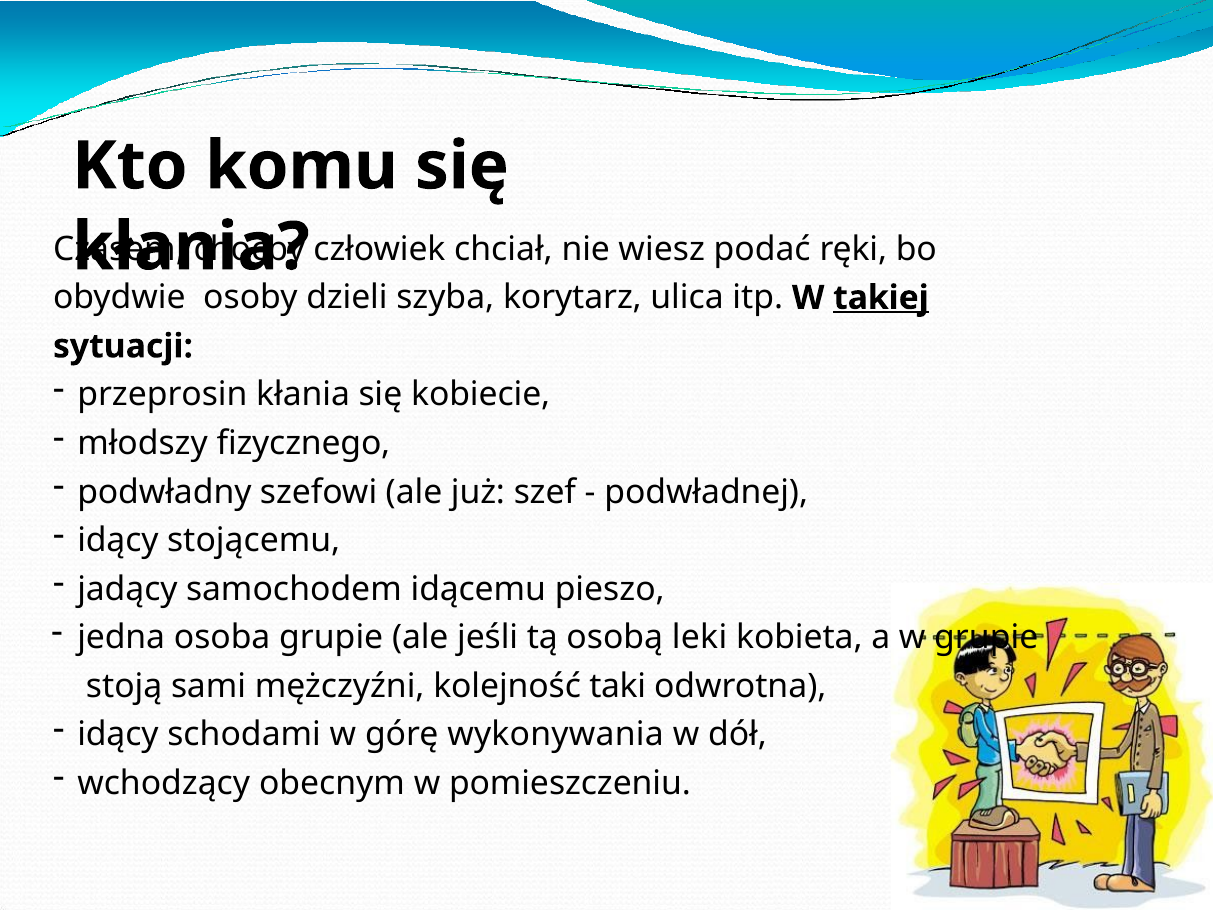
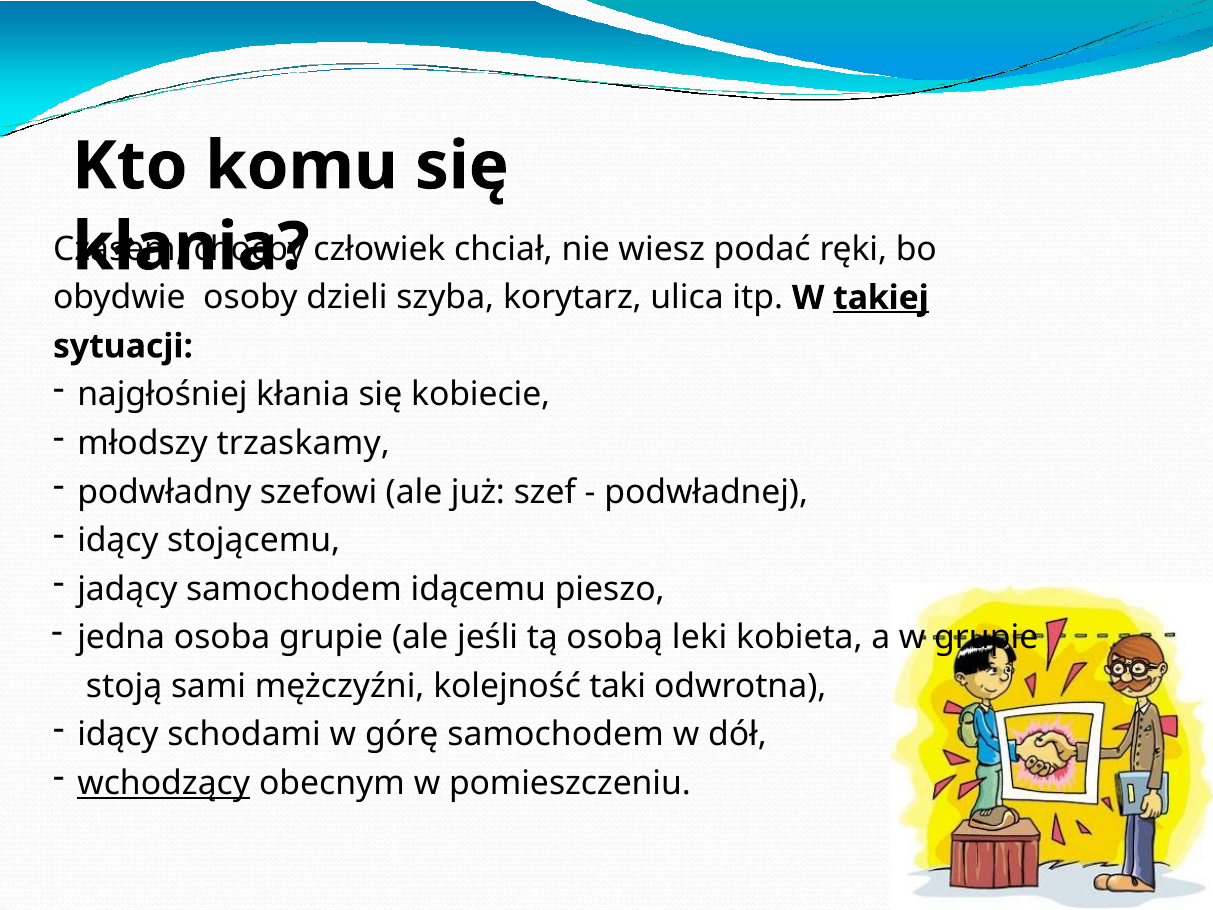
przeprosin: przeprosin -> najgłośniej
fizycznego: fizycznego -> trzaskamy
górę wykonywania: wykonywania -> samochodem
wchodzący underline: none -> present
